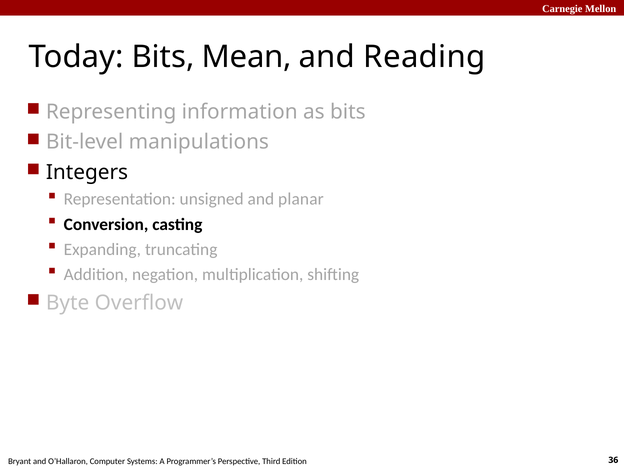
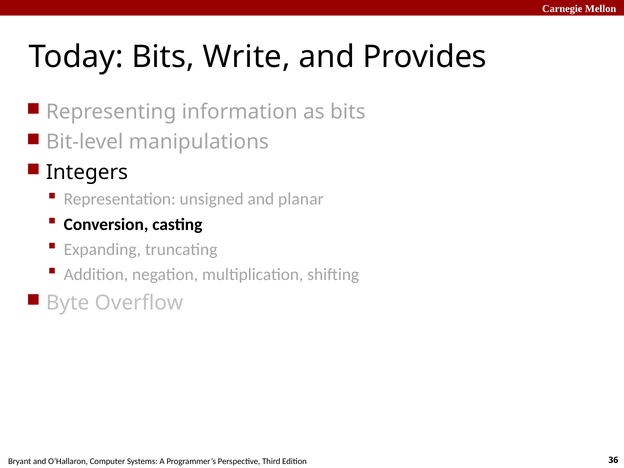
Mean: Mean -> Write
Reading: Reading -> Provides
